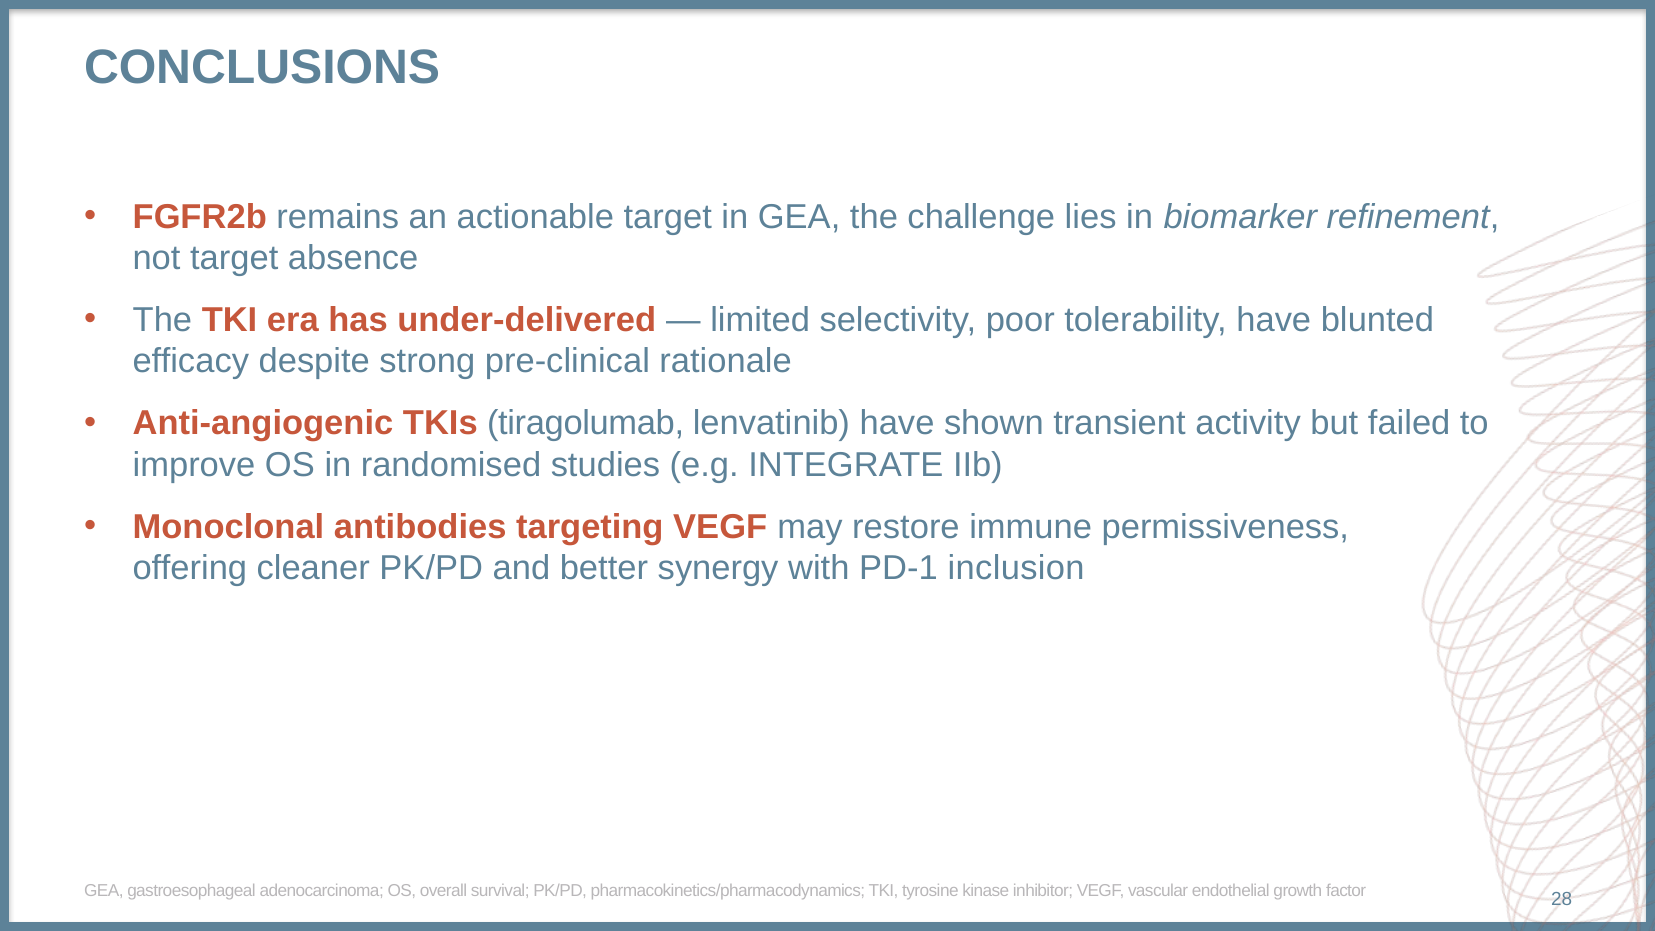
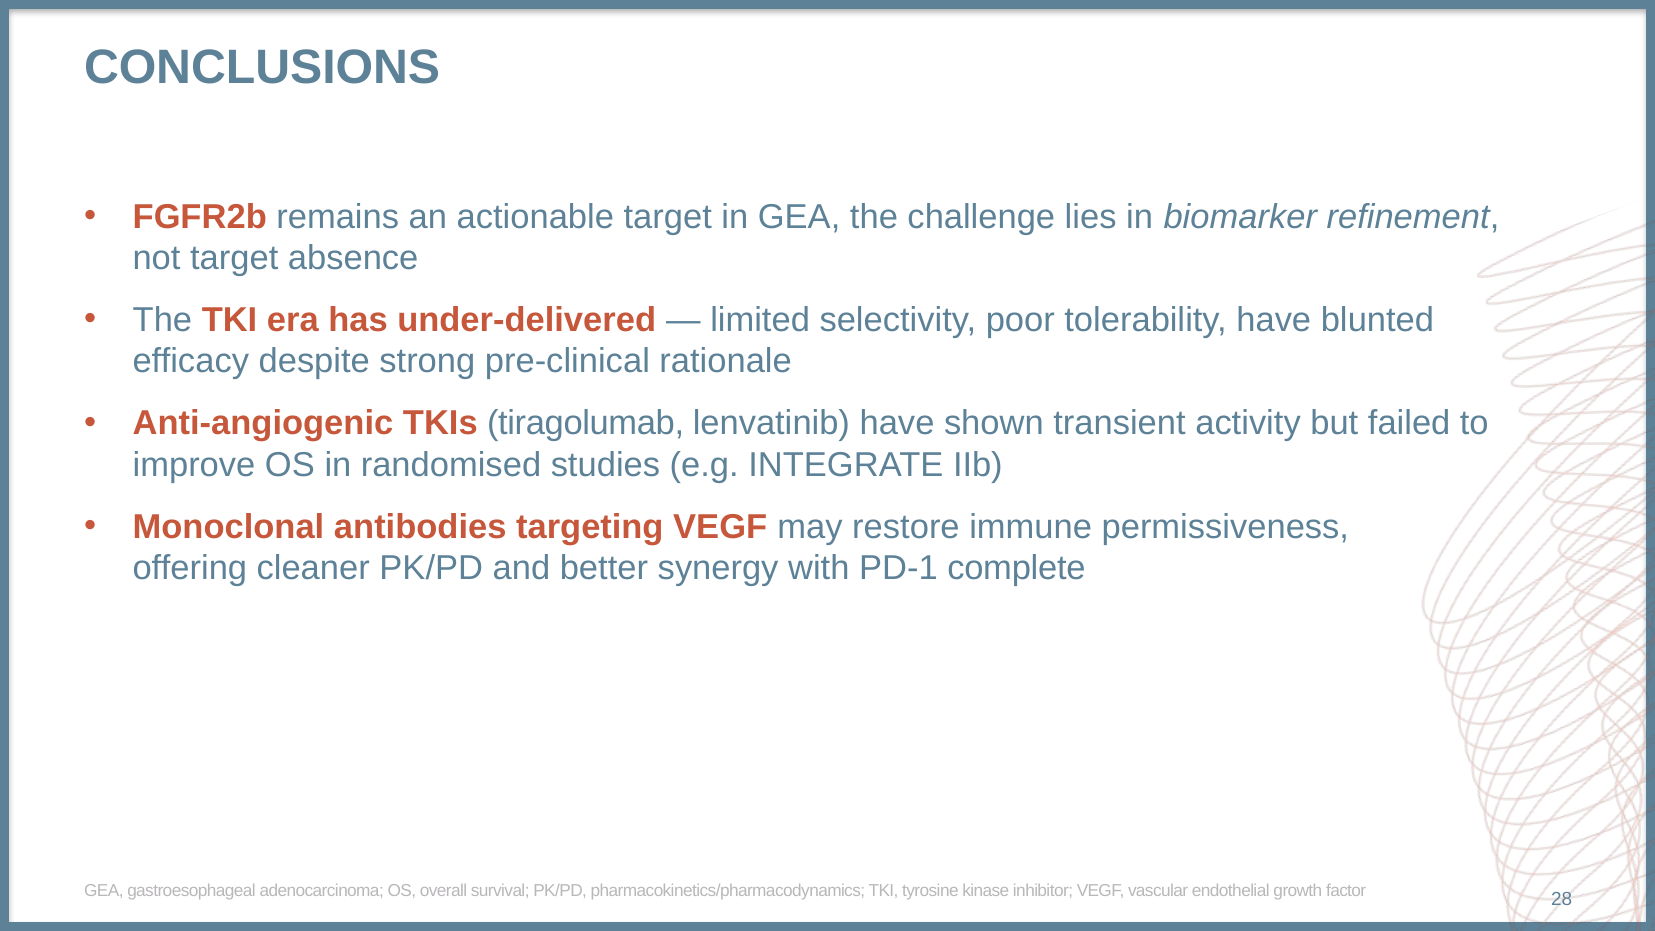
inclusion: inclusion -> complete
